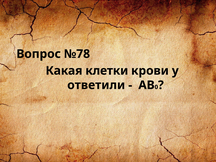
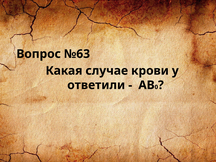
№78: №78 -> №63
клетки: клетки -> случае
